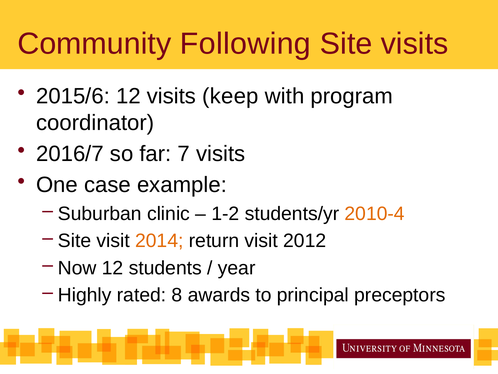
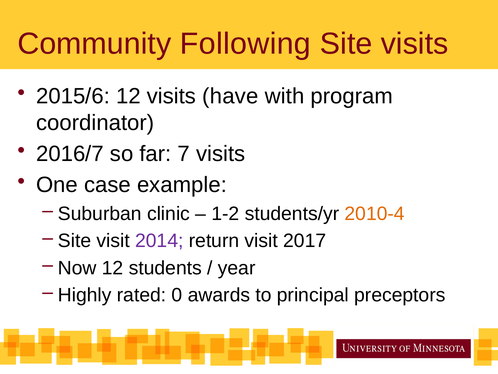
keep: keep -> have
2014 colour: orange -> purple
2012: 2012 -> 2017
8: 8 -> 0
